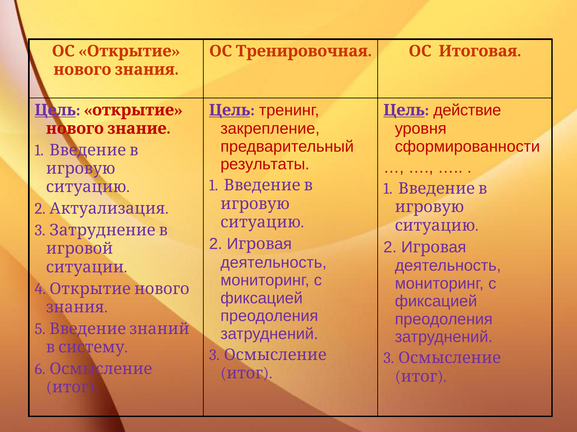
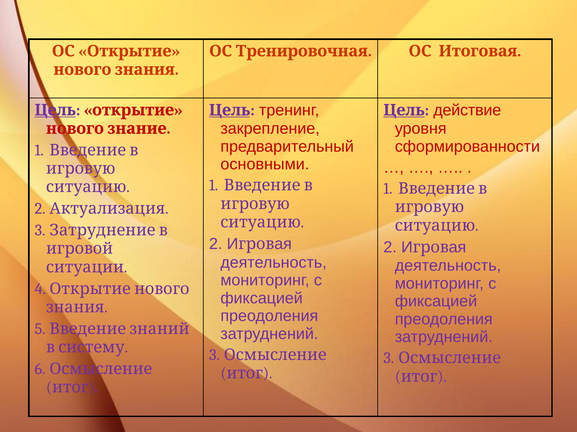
результаты: результаты -> основными
